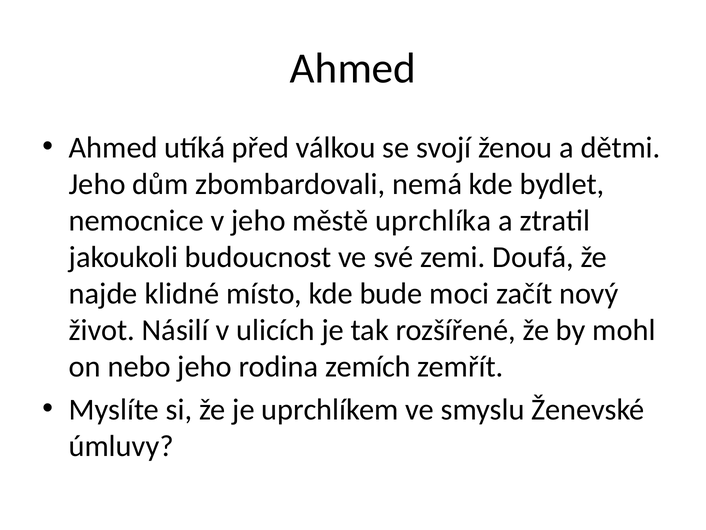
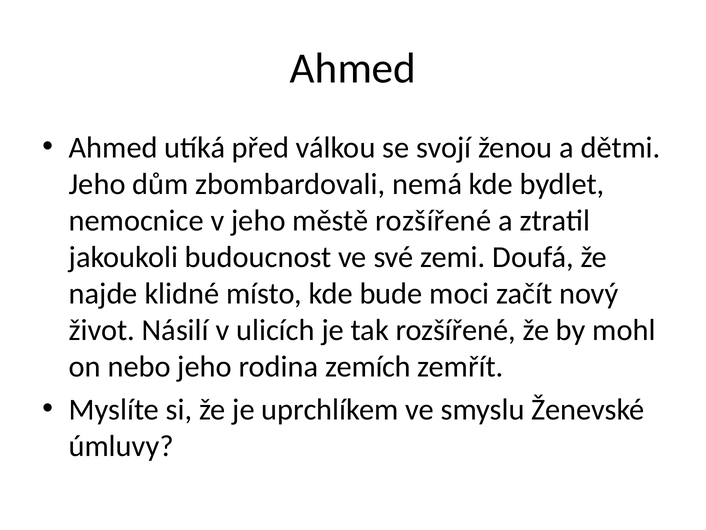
městě uprchlíka: uprchlíka -> rozšířené
